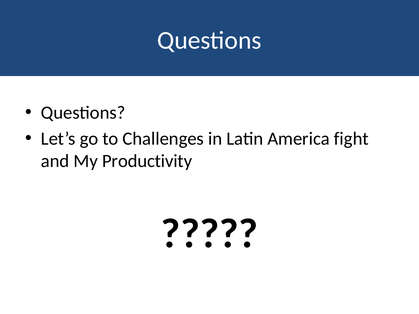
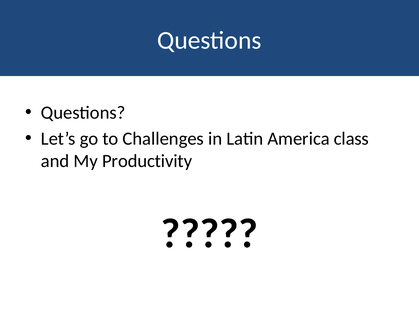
fight: fight -> class
